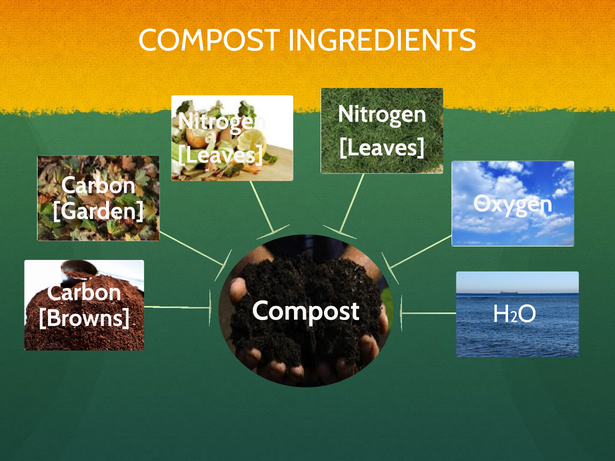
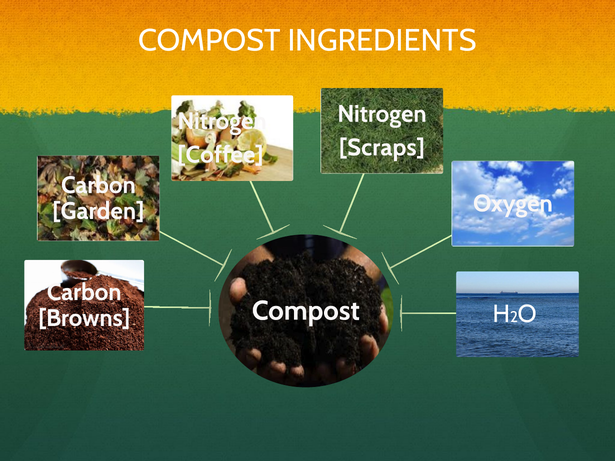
Leaves at (382, 148): Leaves -> Scraps
Leaves at (220, 155): Leaves -> Coffee
